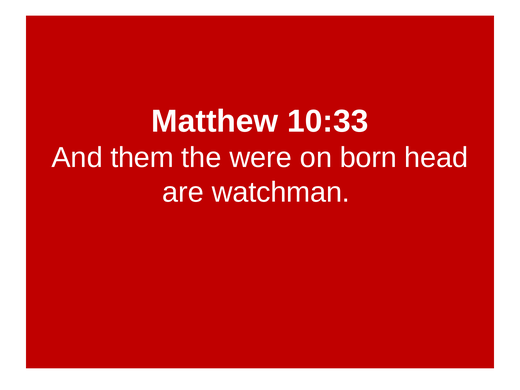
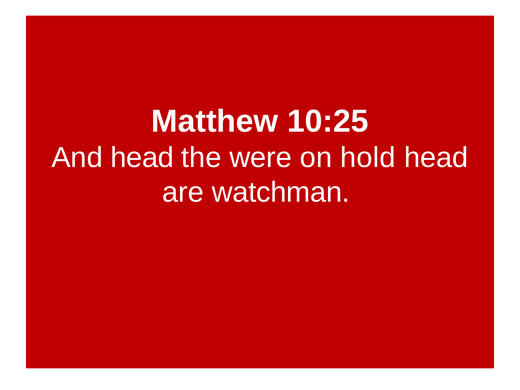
10:33: 10:33 -> 10:25
And them: them -> head
born: born -> hold
